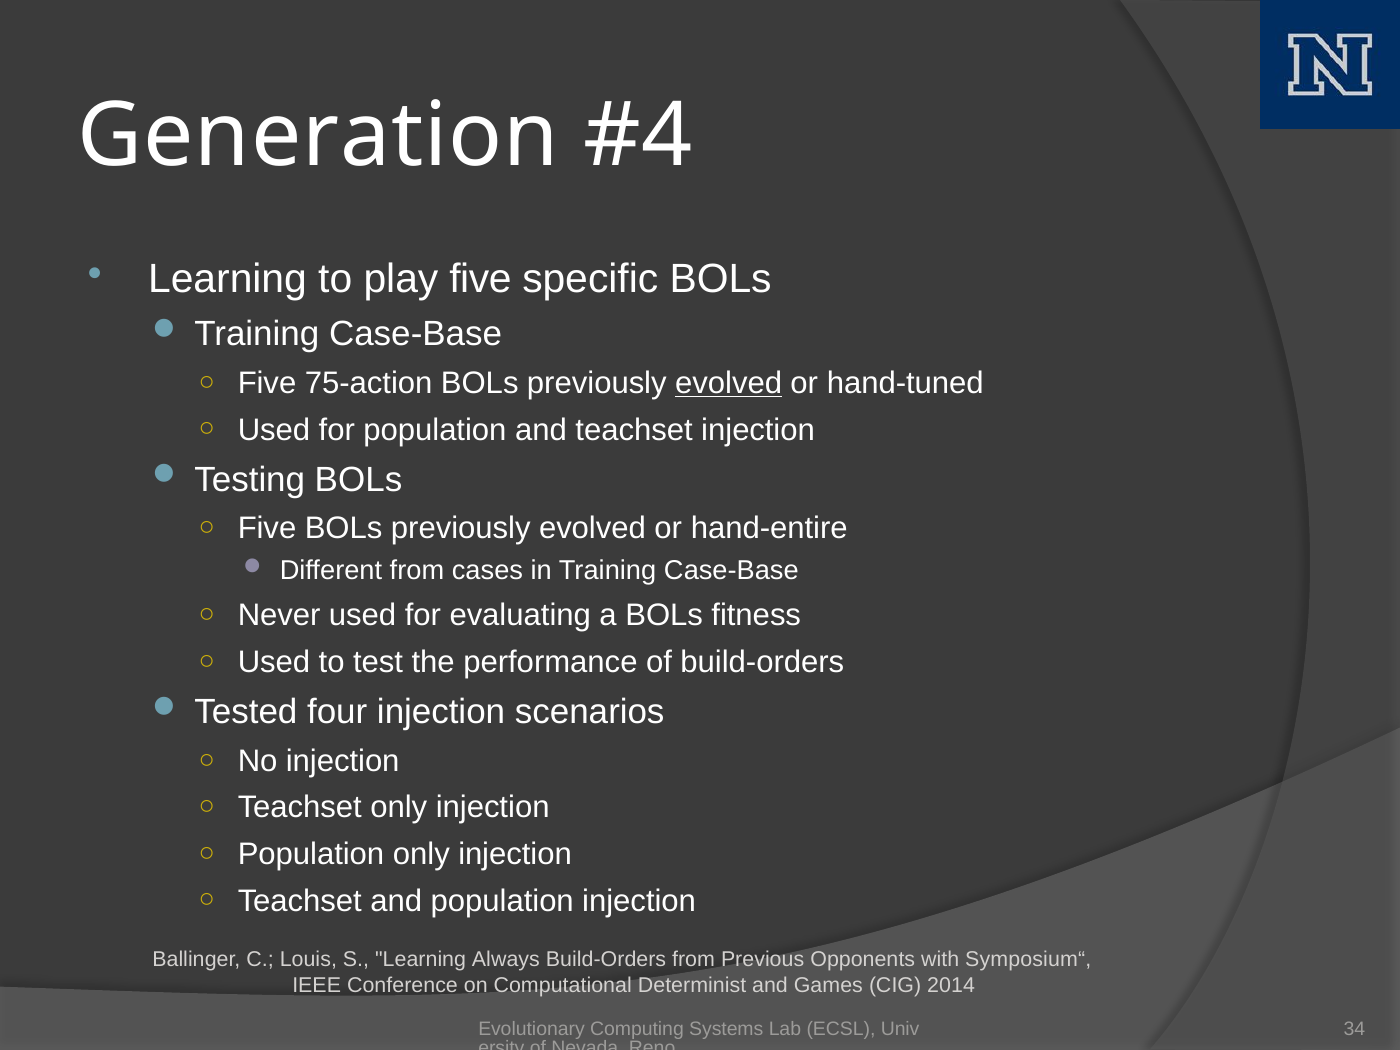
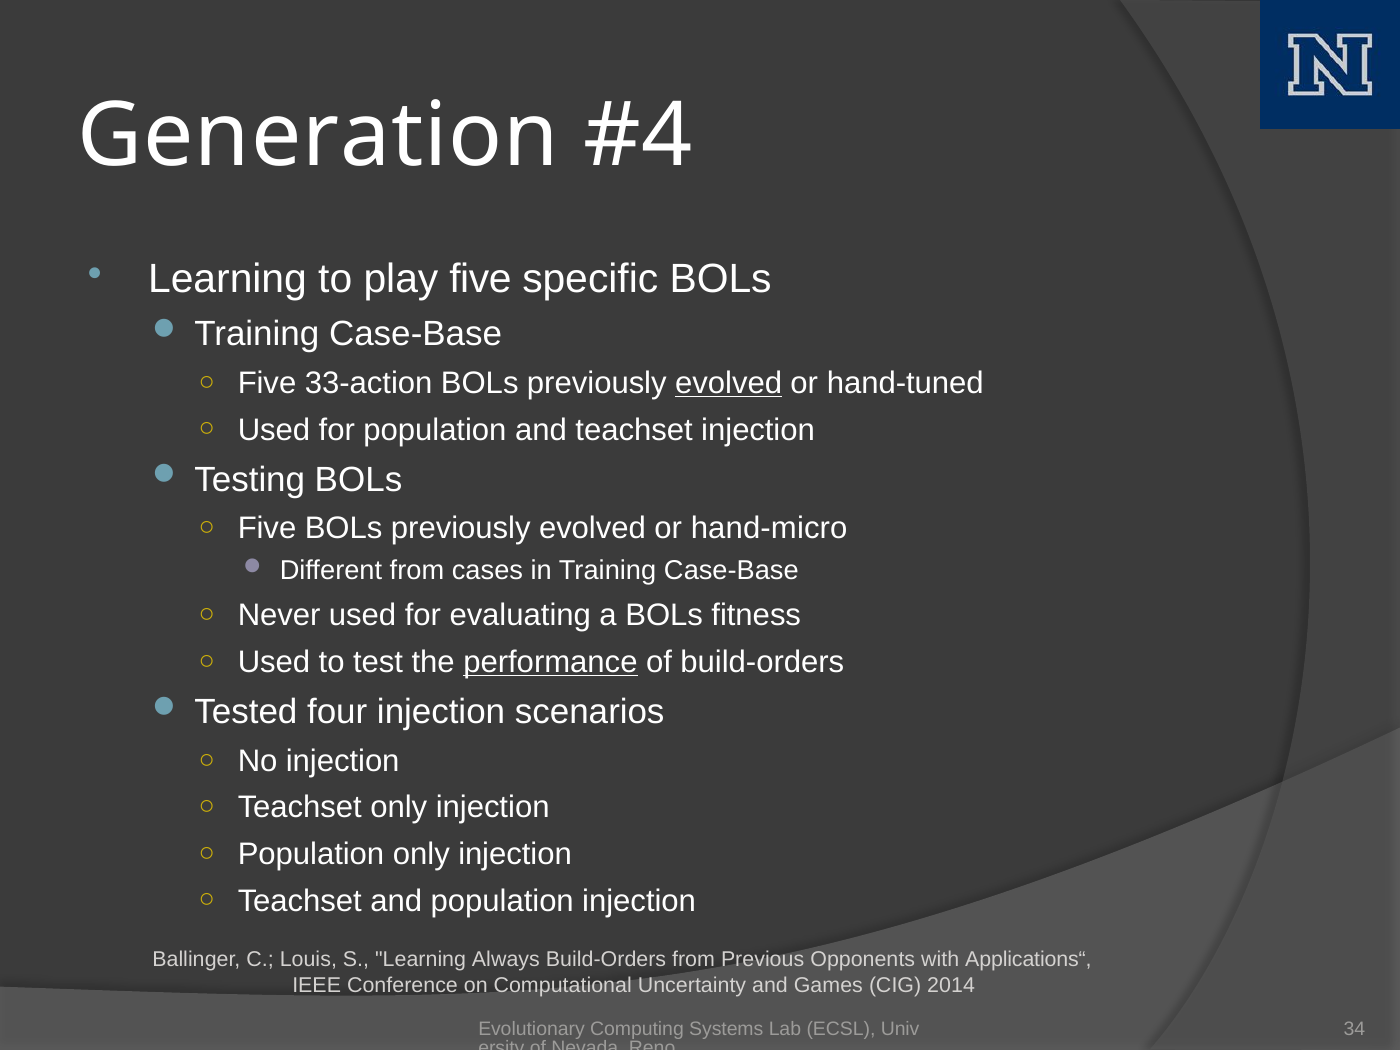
75-action: 75-action -> 33-action
hand-entire: hand-entire -> hand-micro
performance underline: none -> present
Symposium“: Symposium“ -> Applications“
Determinist: Determinist -> Uncertainty
